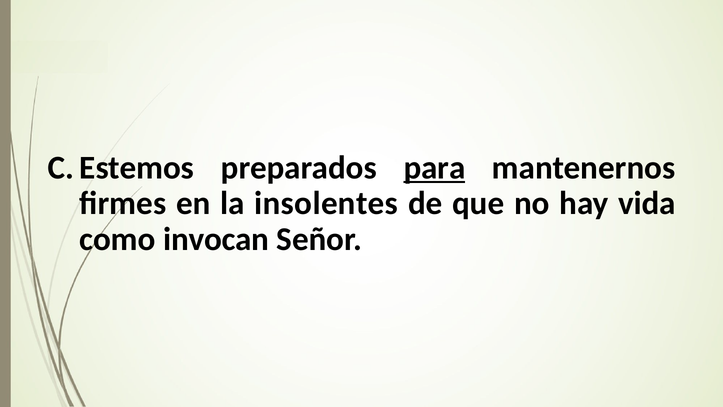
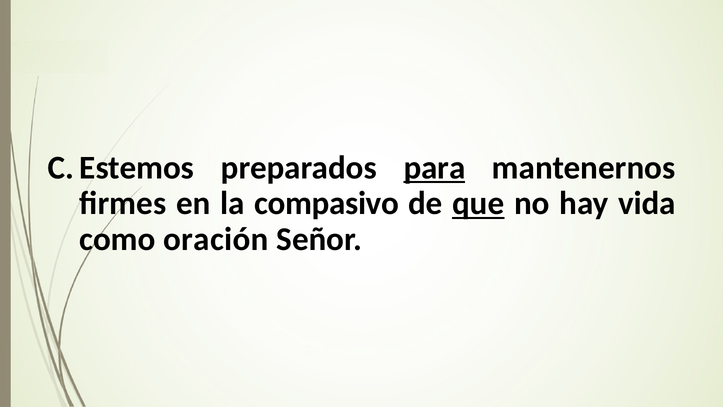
insolentes: insolentes -> compasivo
que underline: none -> present
invocan: invocan -> oración
